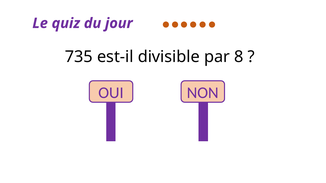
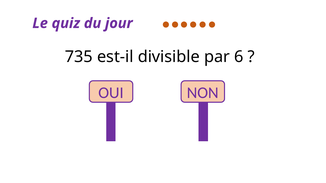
8: 8 -> 6
